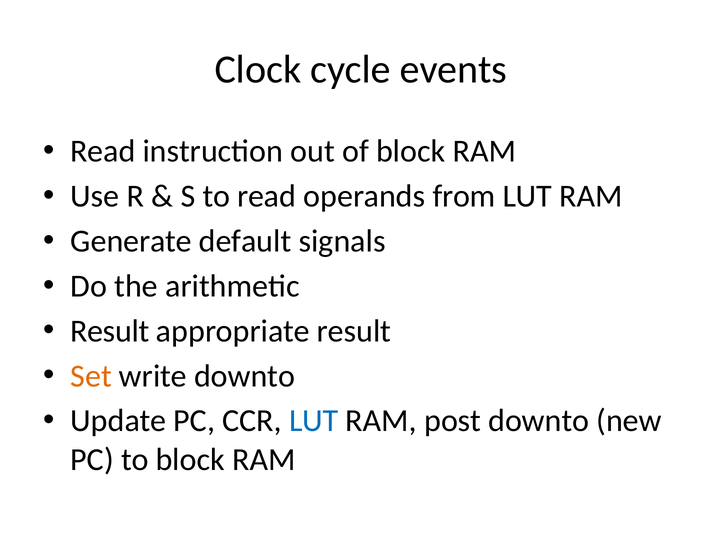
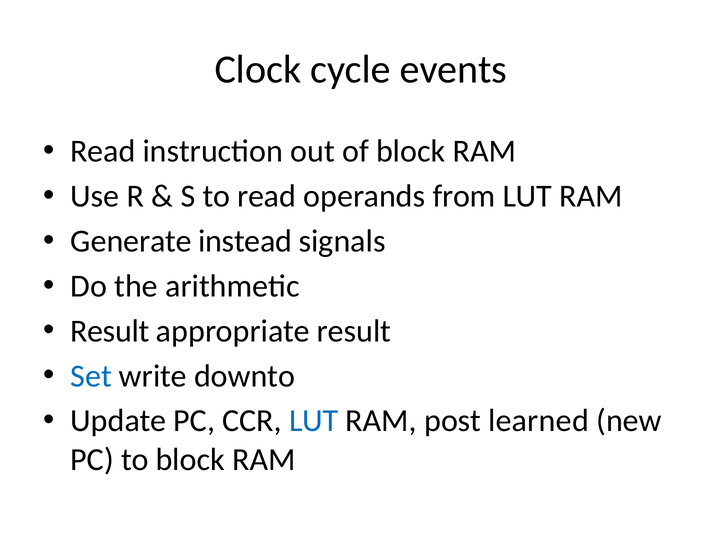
default: default -> instead
Set colour: orange -> blue
post downto: downto -> learned
